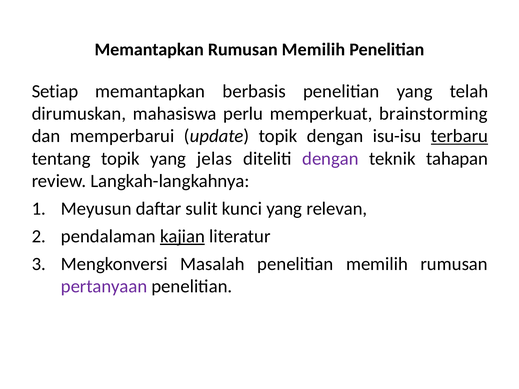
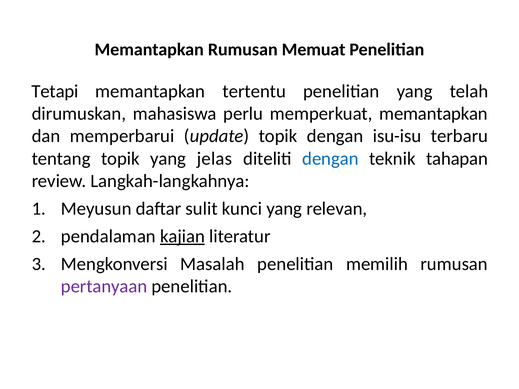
Rumusan Memilih: Memilih -> Memuat
Setiap: Setiap -> Tetapi
berbasis: berbasis -> tertentu
memperkuat brainstorming: brainstorming -> memantapkan
terbaru underline: present -> none
dengan at (330, 159) colour: purple -> blue
